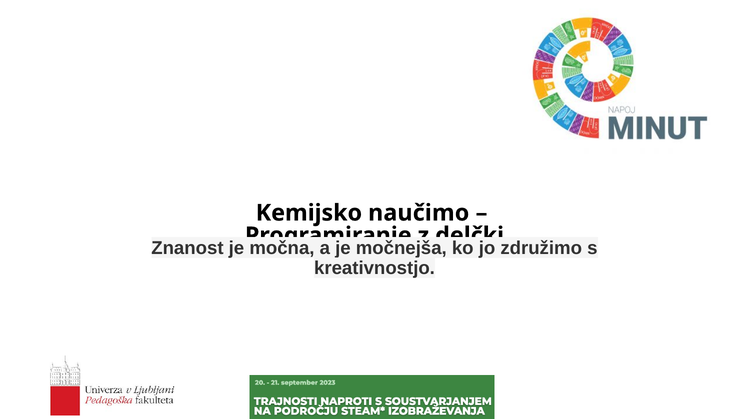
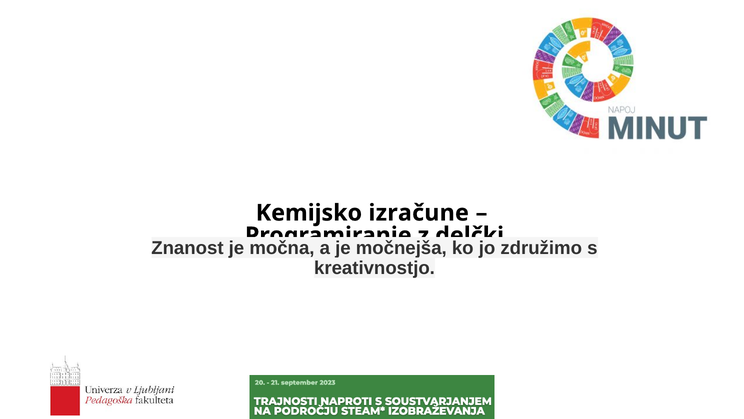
naučimo: naučimo -> izračune
